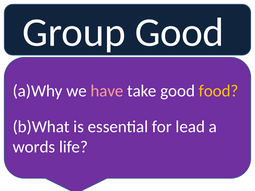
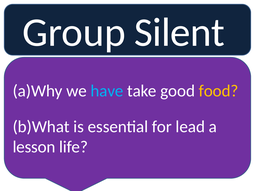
Group Good: Good -> Silent
have colour: pink -> light blue
words: words -> lesson
